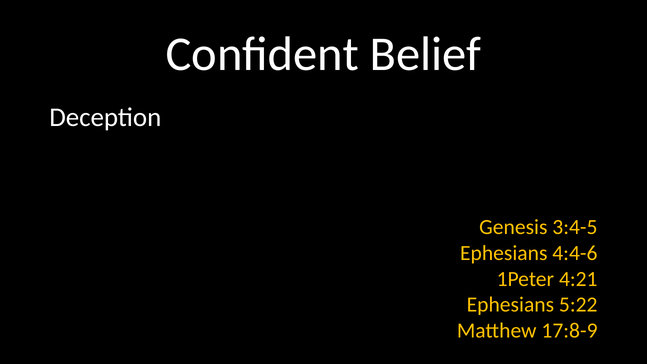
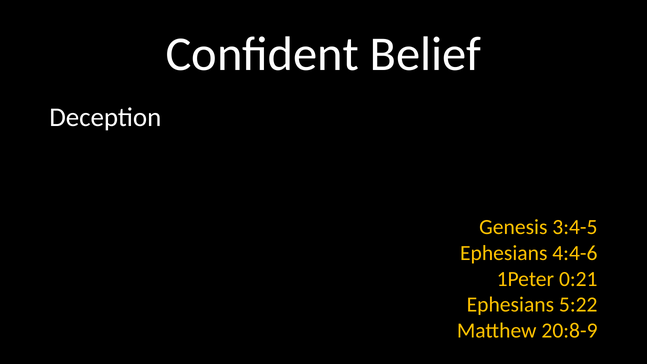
4:21: 4:21 -> 0:21
17:8-9: 17:8-9 -> 20:8-9
